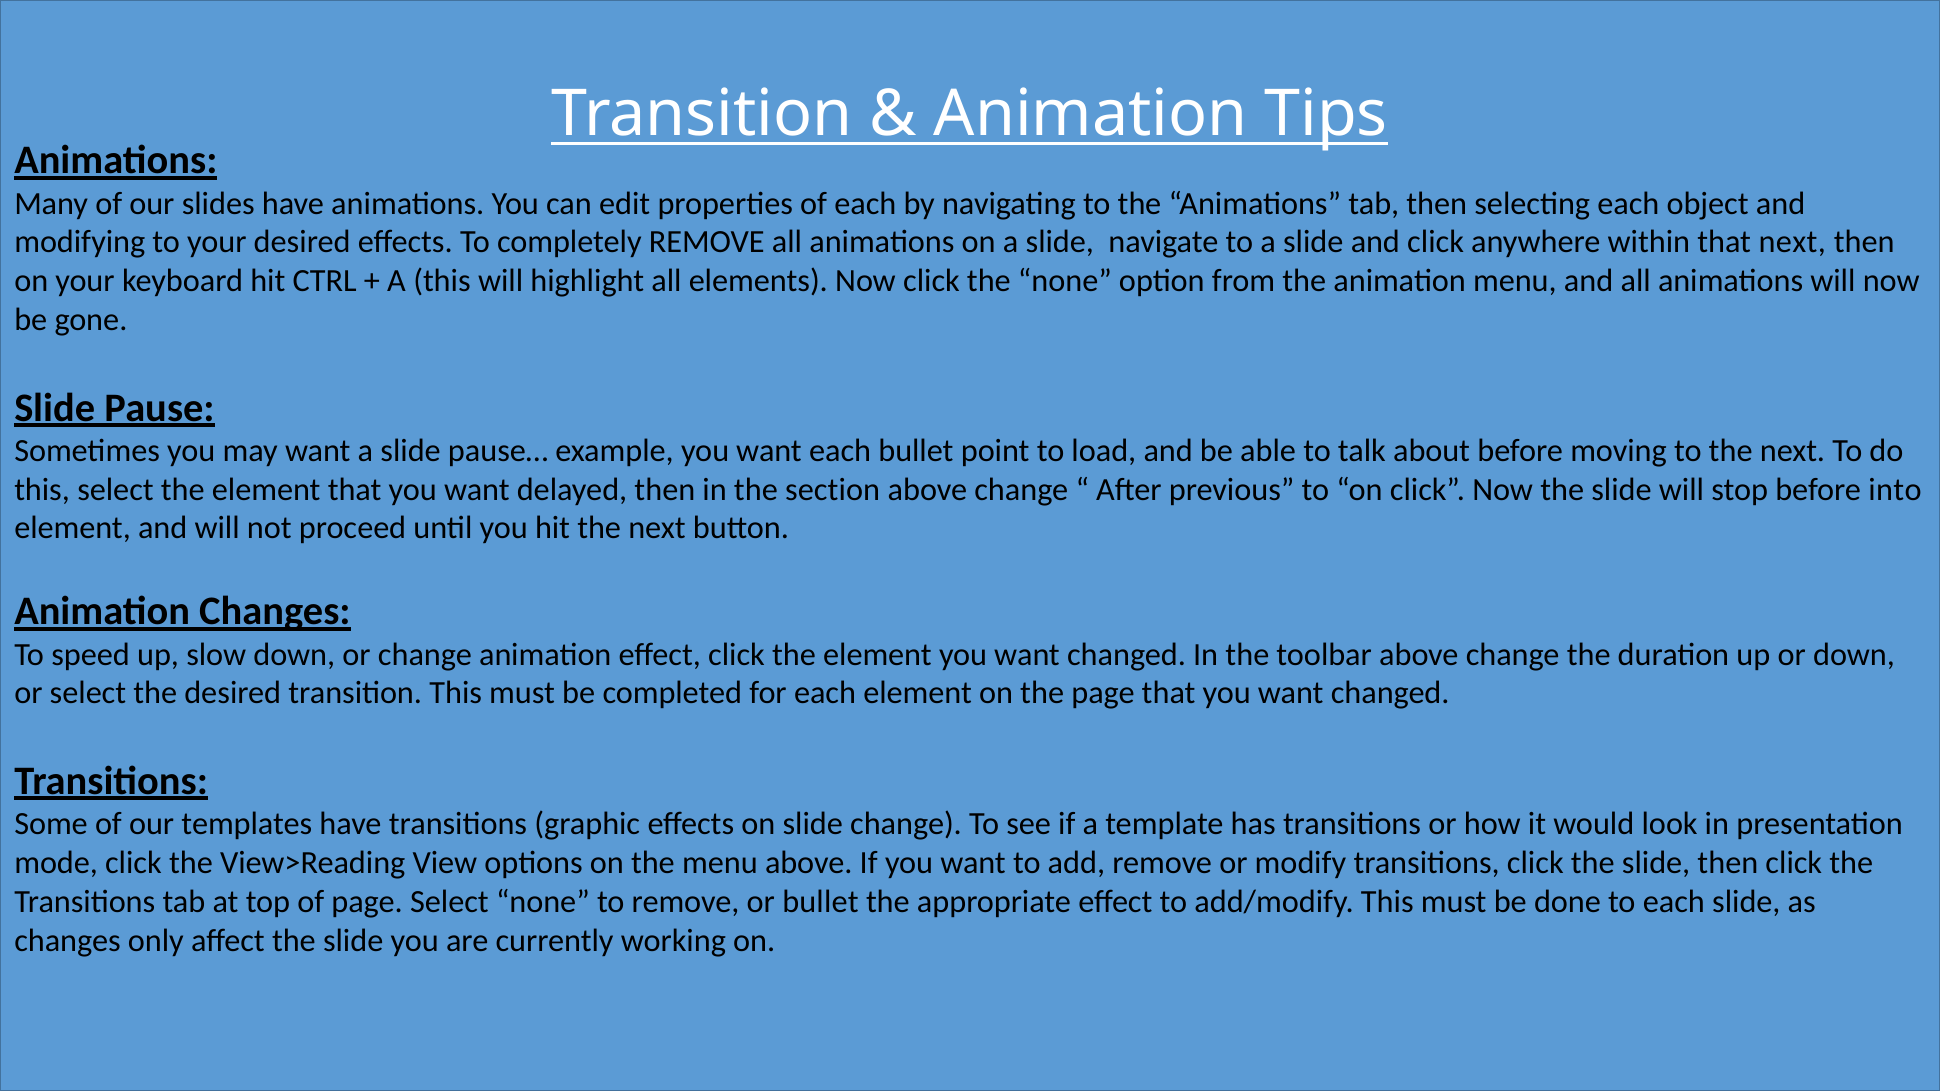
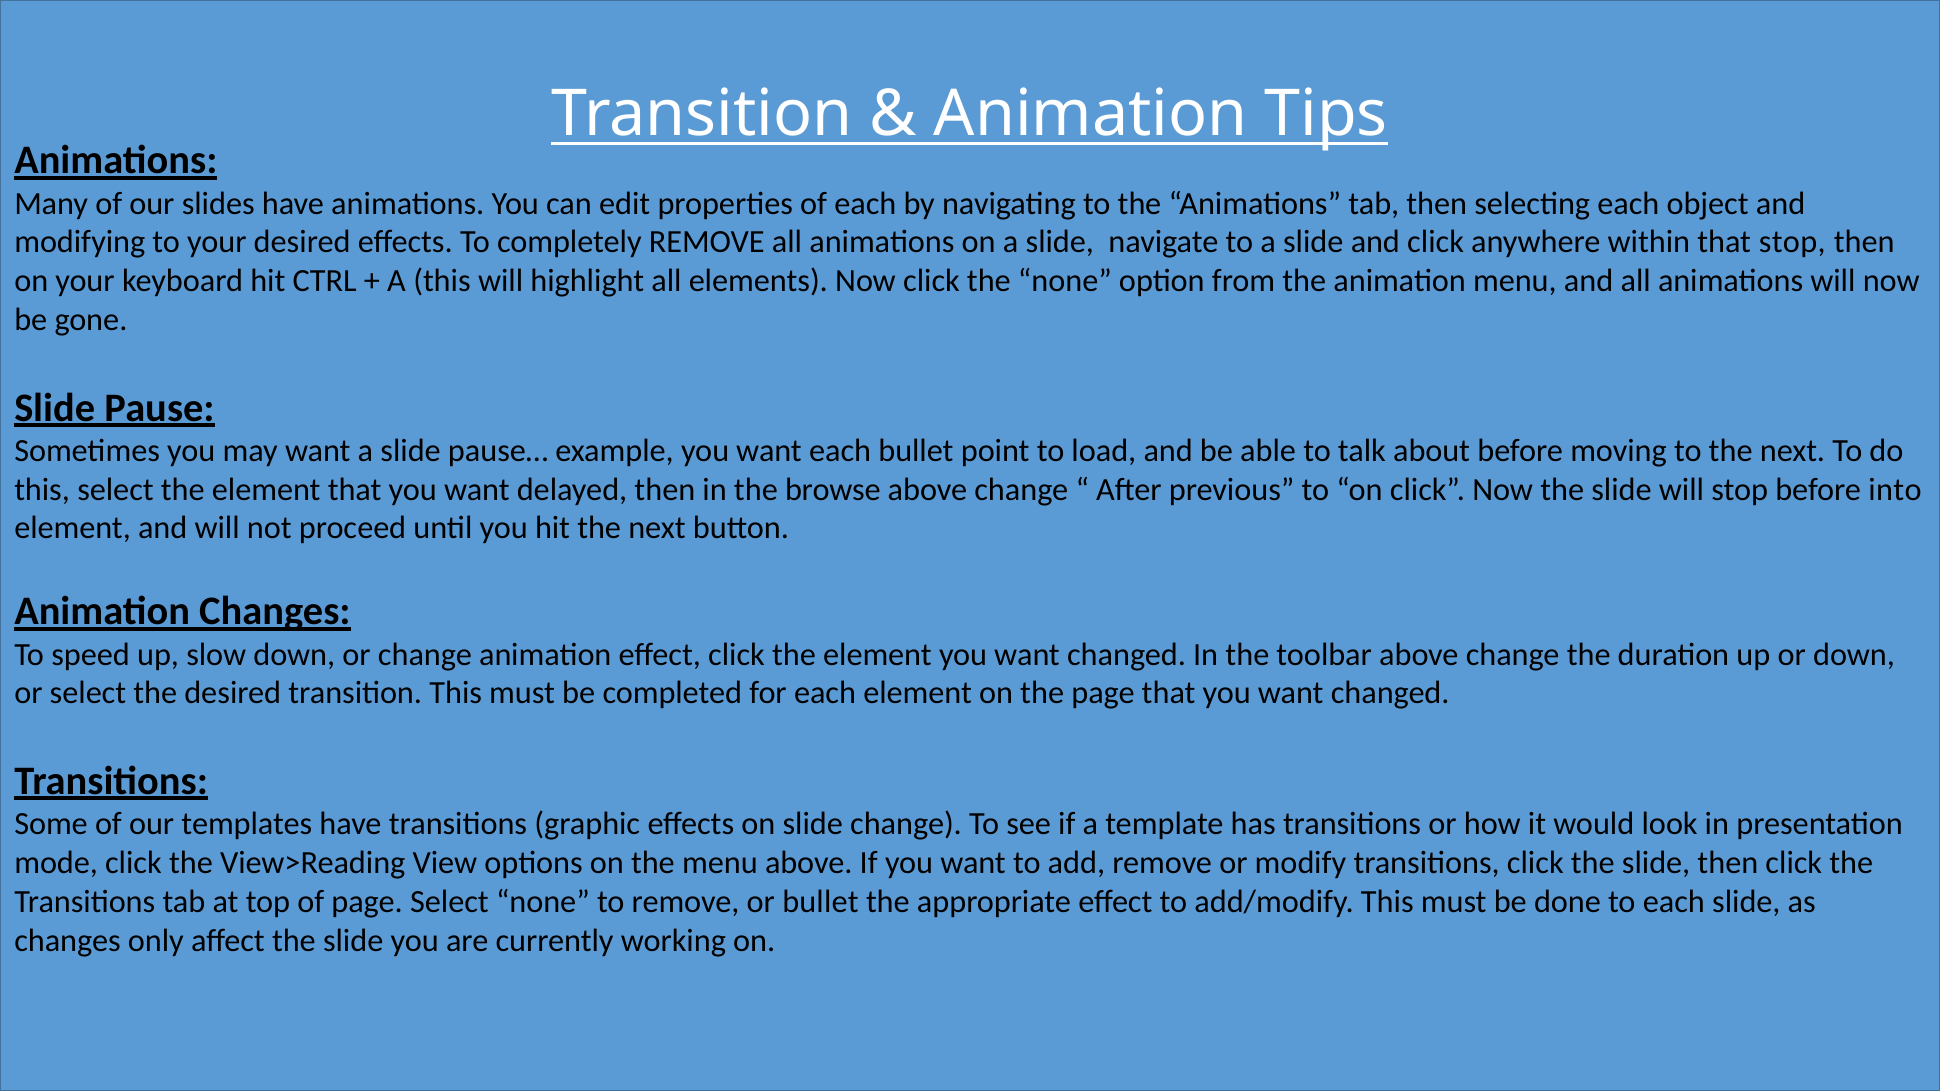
that next: next -> stop
section: section -> browse
